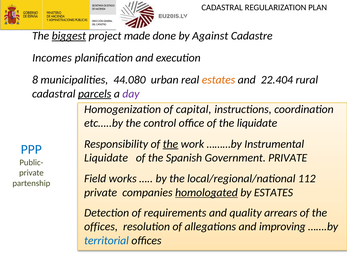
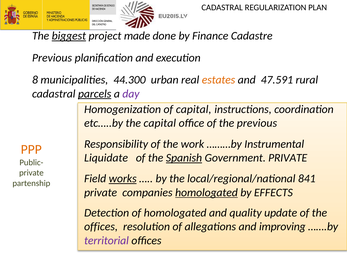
Against: Against -> Finance
Incomes at (52, 58): Incomes -> Previous
44.080: 44.080 -> 44.300
22.404: 22.404 -> 47.591
the control: control -> capital
the liquidate: liquidate -> previous
the at (170, 144) underline: present -> none
PPP colour: blue -> orange
Spanish underline: none -> present
works underline: none -> present
112: 112 -> 841
by ESTATES: ESTATES -> EFFECTS
of requirements: requirements -> homologated
arrears: arrears -> update
territorial colour: blue -> purple
